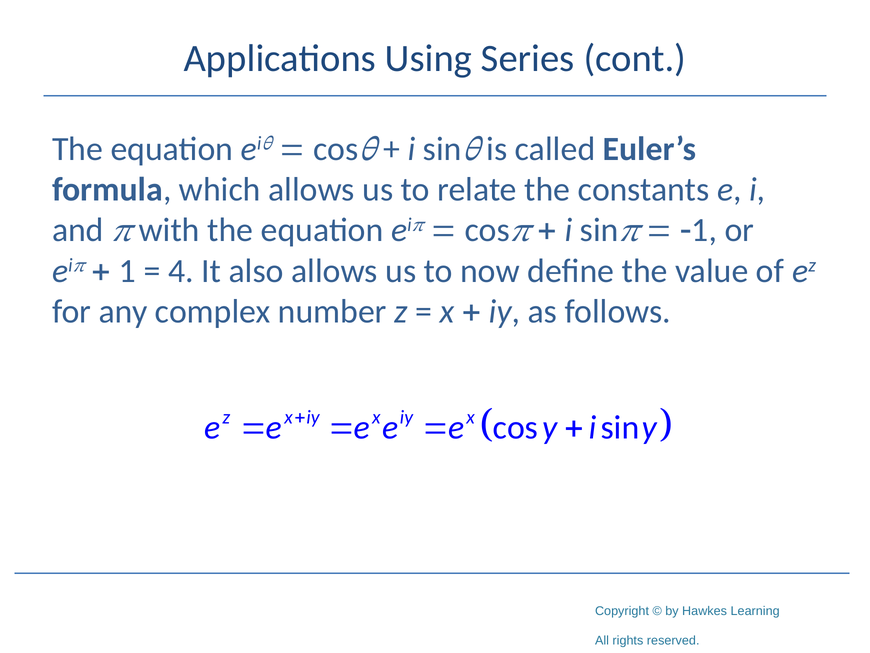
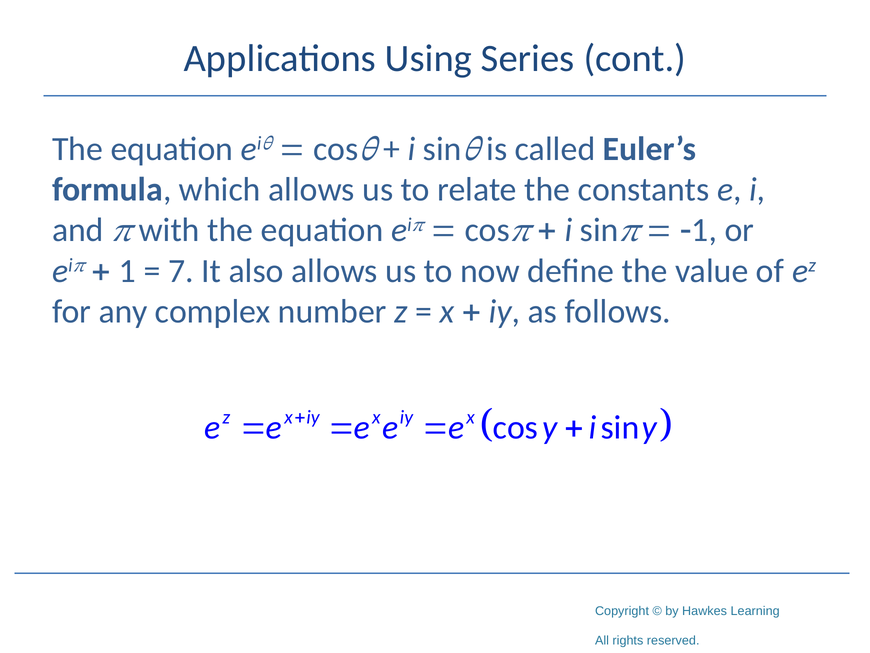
4: 4 -> 7
